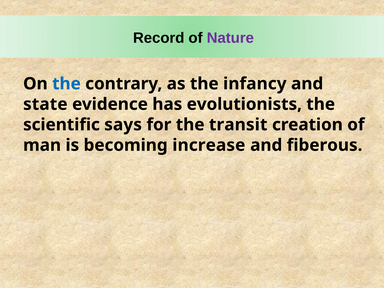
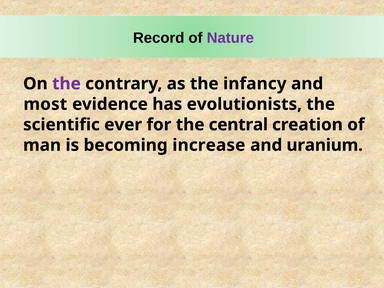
the at (66, 84) colour: blue -> purple
state: state -> most
says: says -> ever
transit: transit -> central
fiberous: fiberous -> uranium
